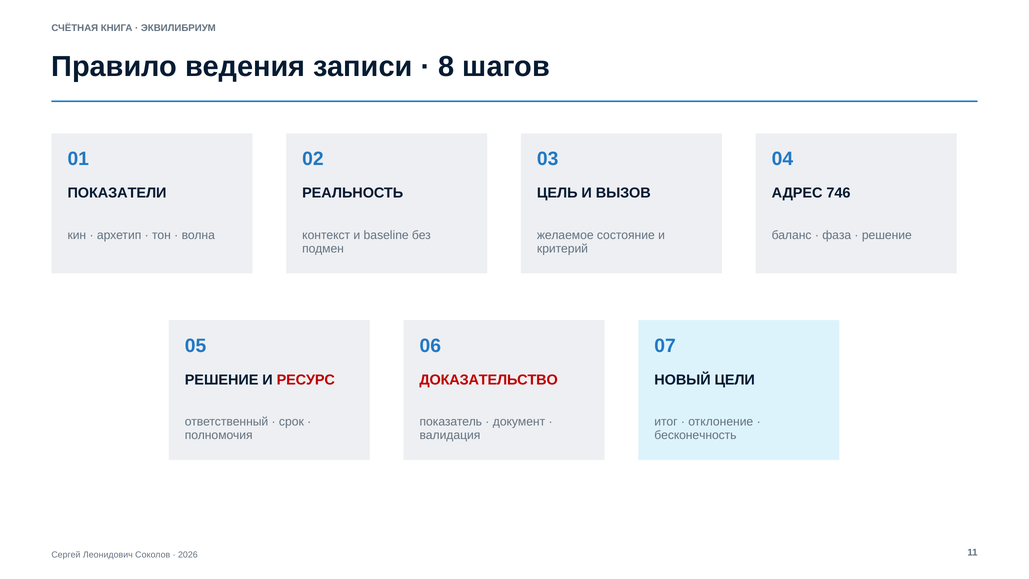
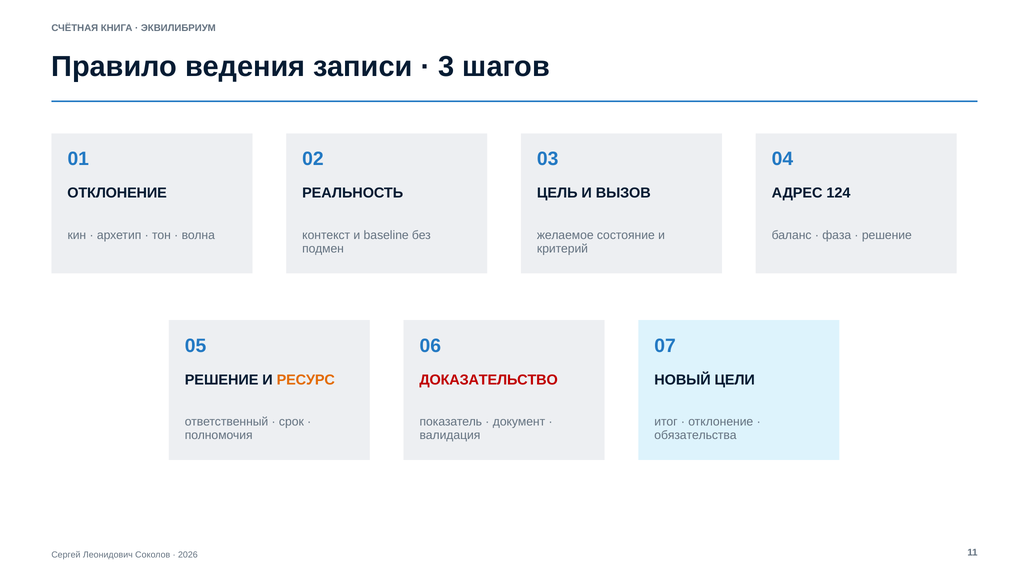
8: 8 -> 3
ПОКАЗАТЕЛИ at (117, 193): ПОКАЗАТЕЛИ -> ОТКЛОНЕНИЕ
746: 746 -> 124
РЕСУРС colour: red -> orange
бесконечность: бесконечность -> обязательства
